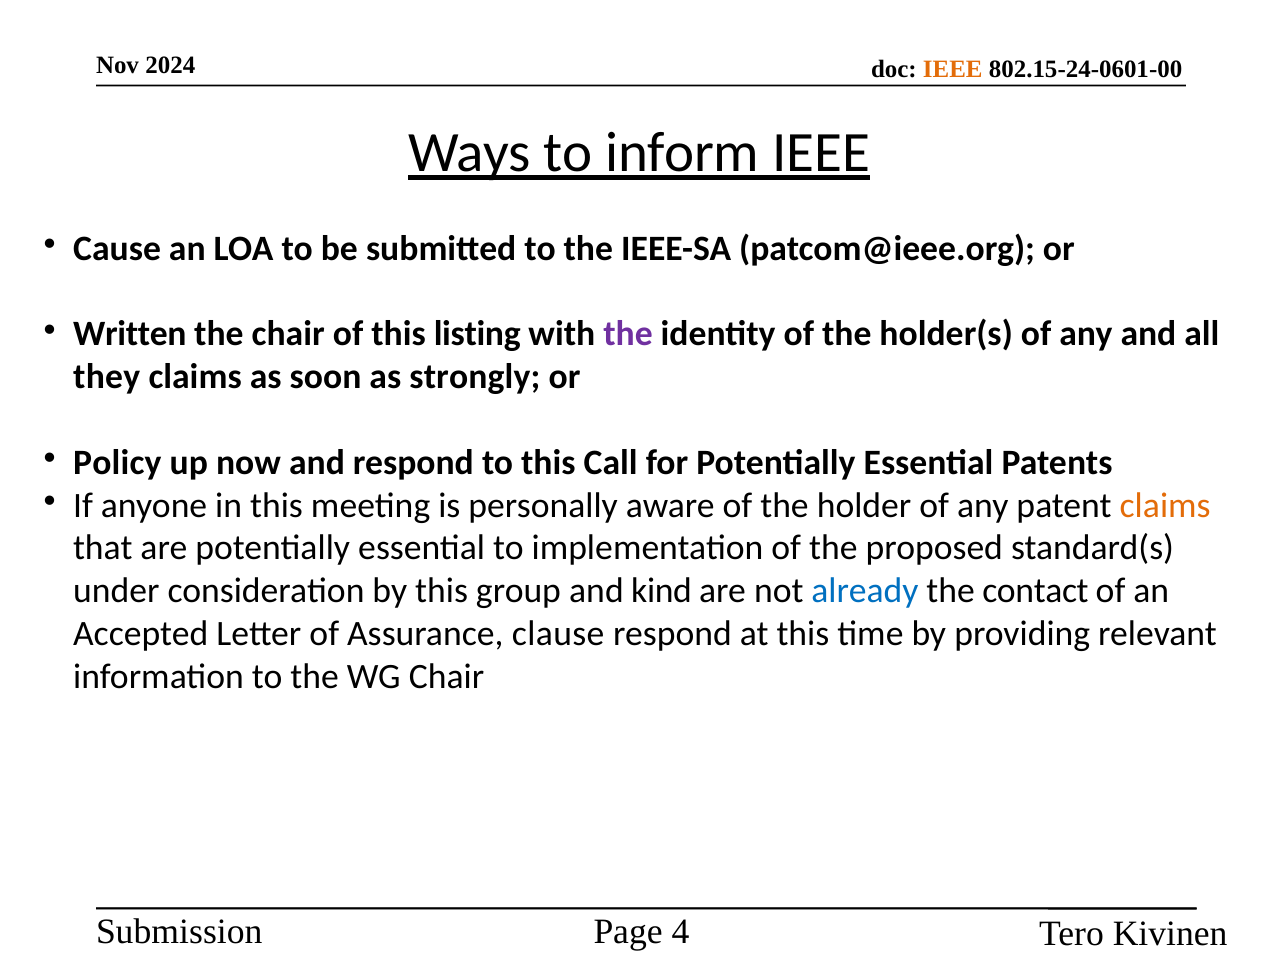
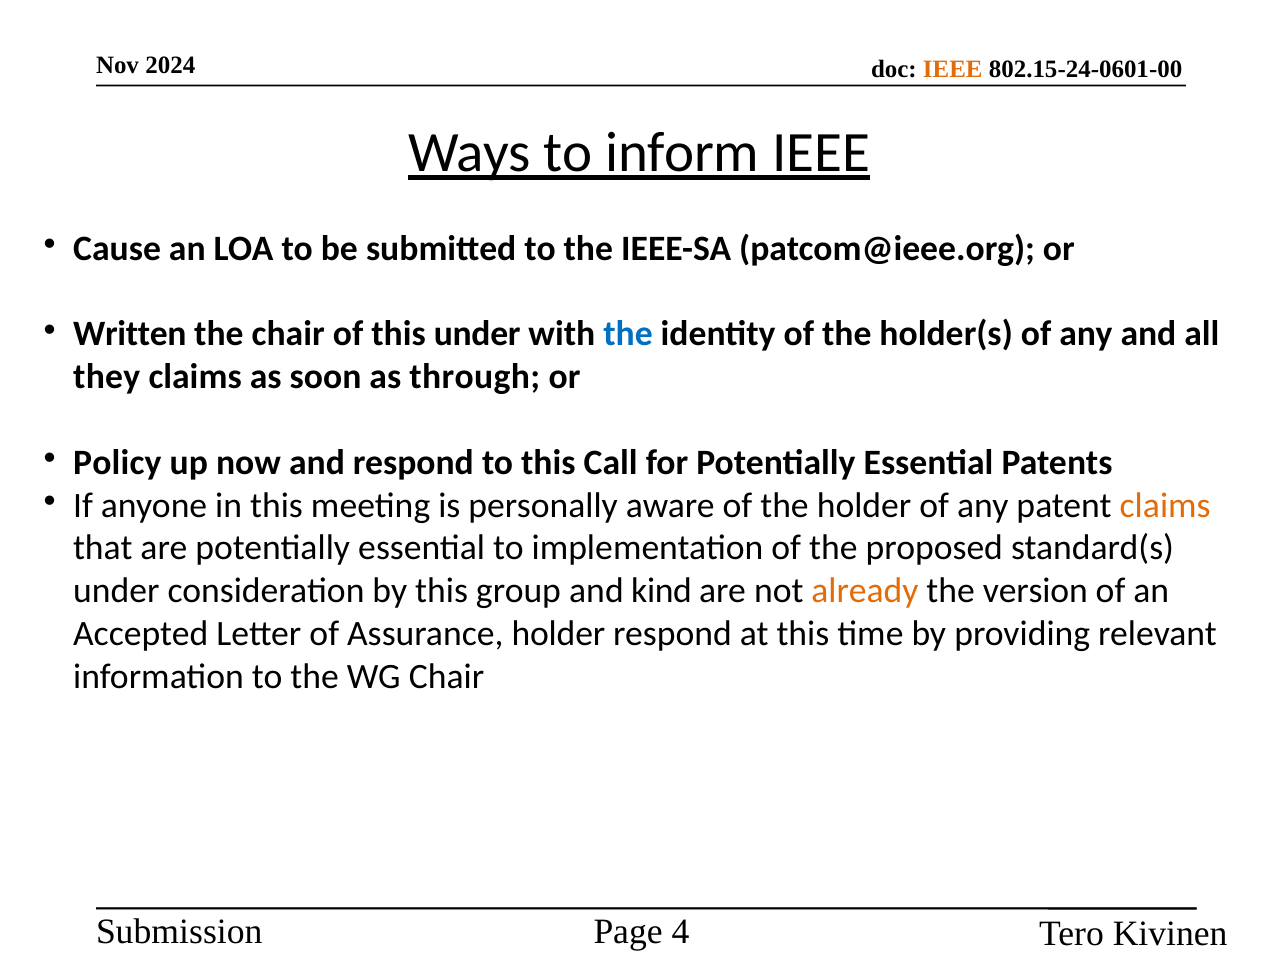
this listing: listing -> under
the at (628, 334) colour: purple -> blue
strongly: strongly -> through
already colour: blue -> orange
contact: contact -> version
Assurance clause: clause -> holder
